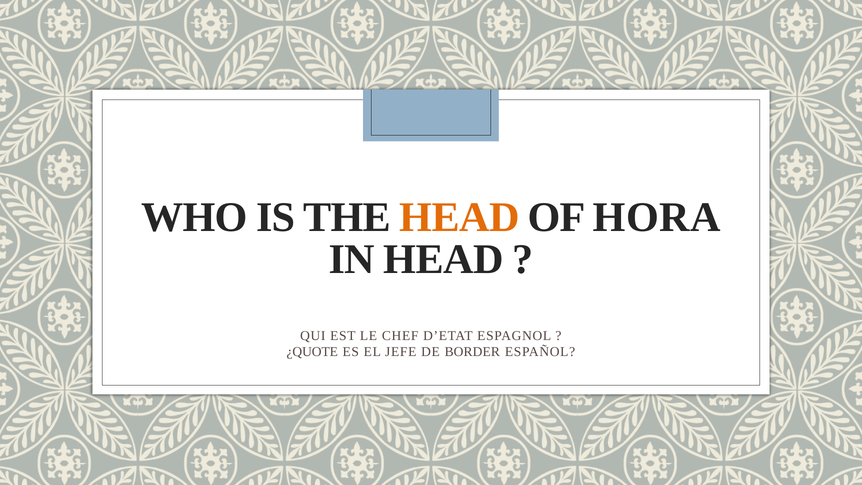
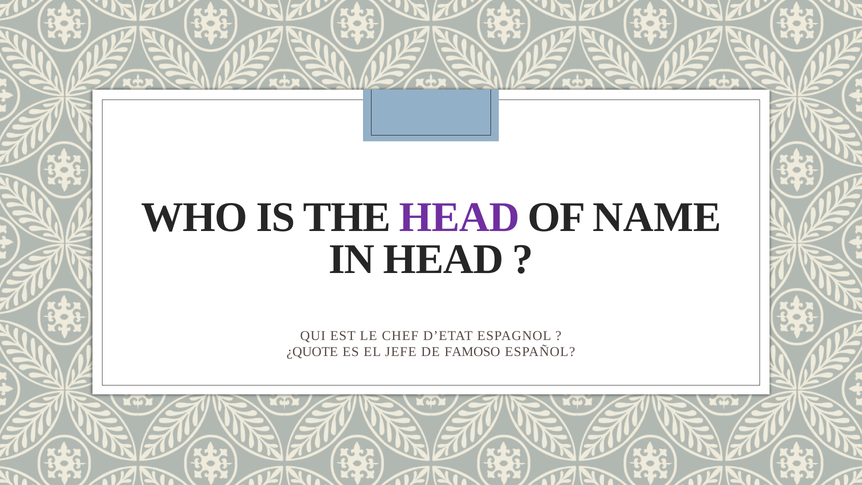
HEAD at (460, 217) colour: orange -> purple
HORA: HORA -> NAME
BORDER: BORDER -> FAMOSO
